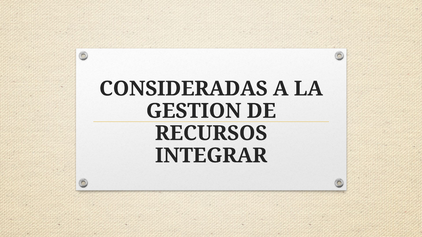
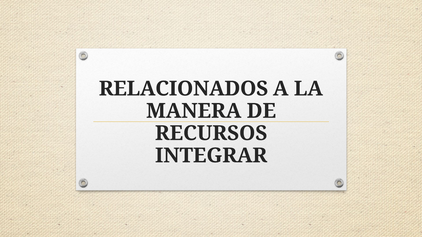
CONSIDERADAS: CONSIDERADAS -> RELACIONADOS
GESTION: GESTION -> MANERA
